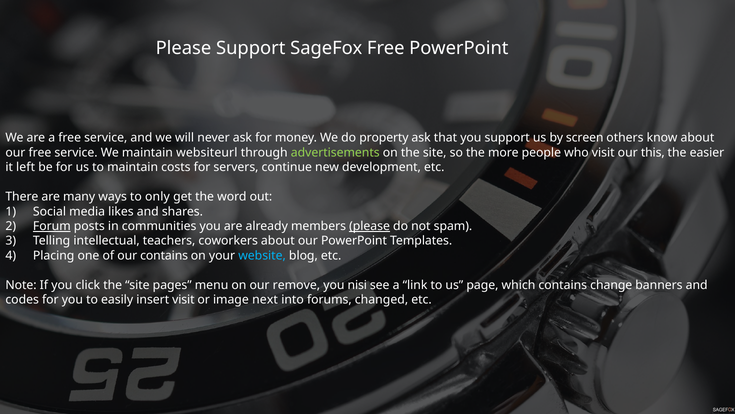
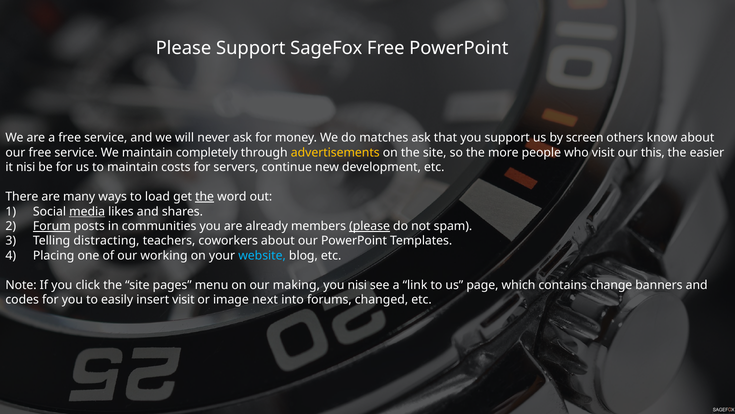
property: property -> matches
websiteurl: websiteurl -> completely
advertisements colour: light green -> yellow
it left: left -> nisi
only: only -> load
the at (205, 197) underline: none -> present
media underline: none -> present
intellectual: intellectual -> distracting
our contains: contains -> working
remove: remove -> making
